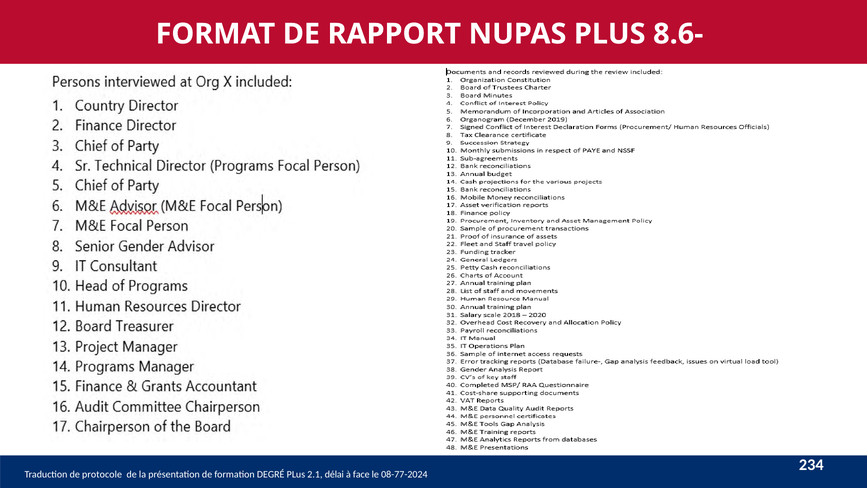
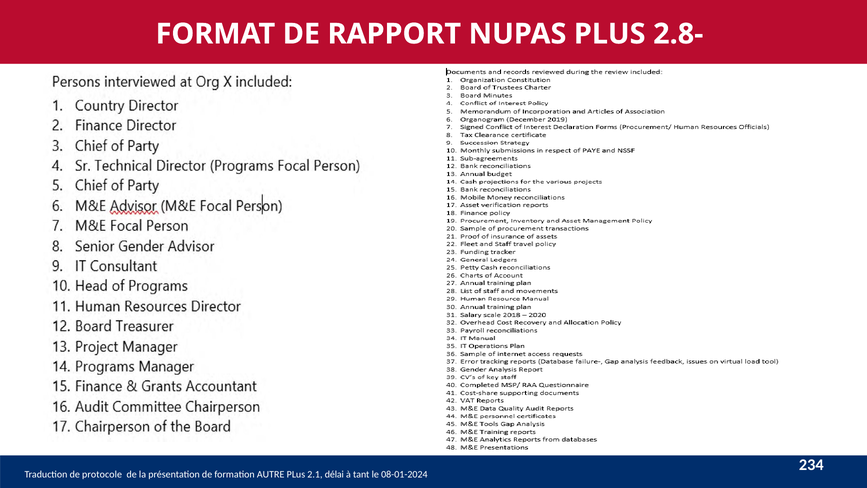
8.6-: 8.6- -> 2.8-
DEGRÉ: DEGRÉ -> AUTRE
face: face -> tant
08-77-2024: 08-77-2024 -> 08-01-2024
